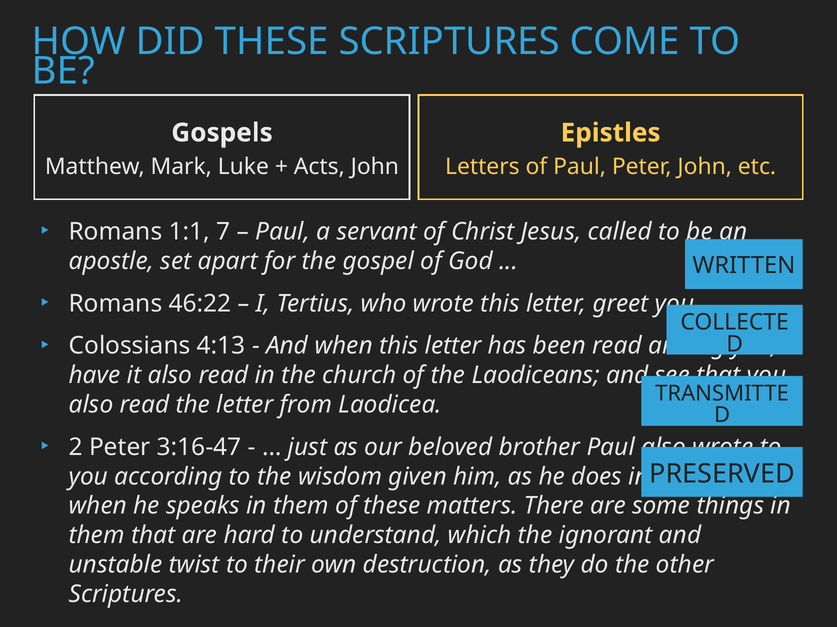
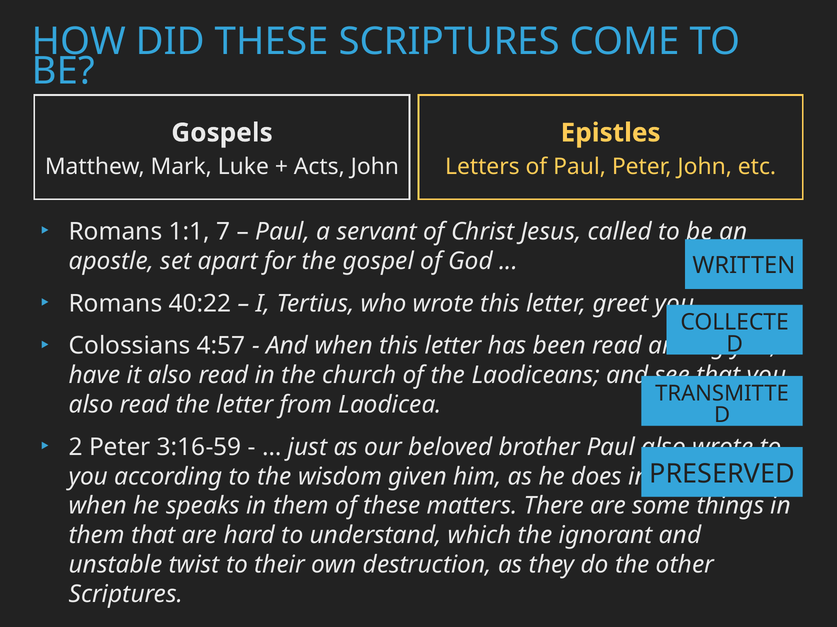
46:22: 46:22 -> 40:22
4:13: 4:13 -> 4:57
3:16-47: 3:16-47 -> 3:16-59
